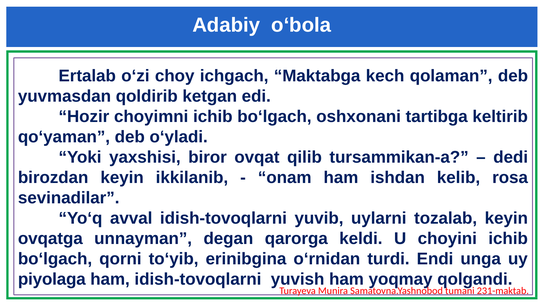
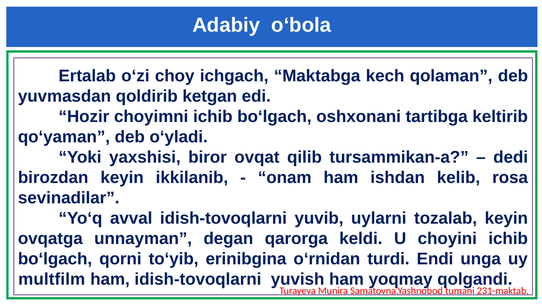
piyolaga: piyolaga -> multfilm
